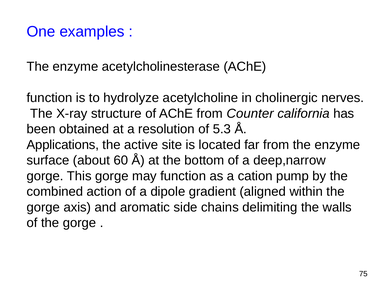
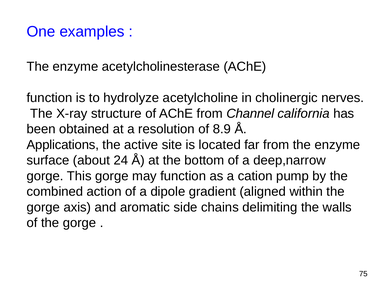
Counter: Counter -> Channel
5.3: 5.3 -> 8.9
60: 60 -> 24
